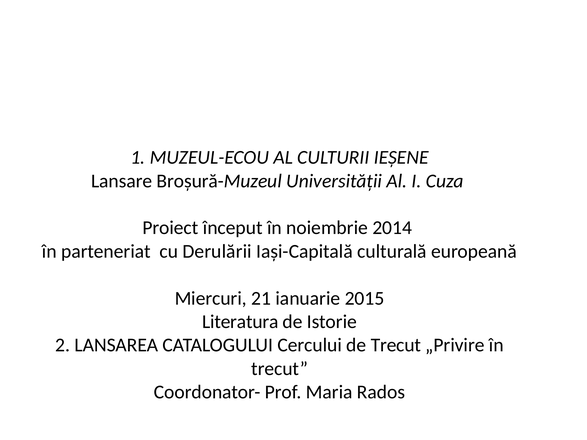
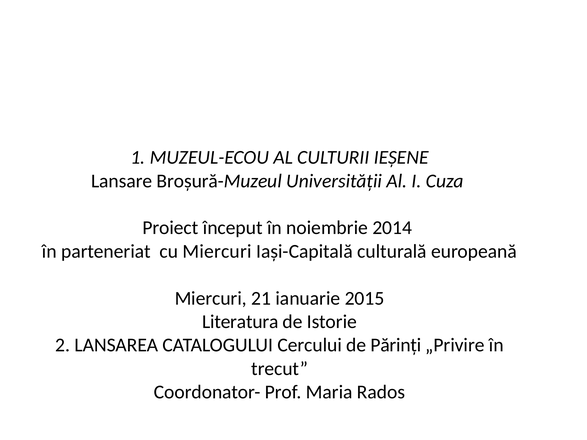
cu Derulării: Derulării -> Miercuri
de Trecut: Trecut -> Părinţi
